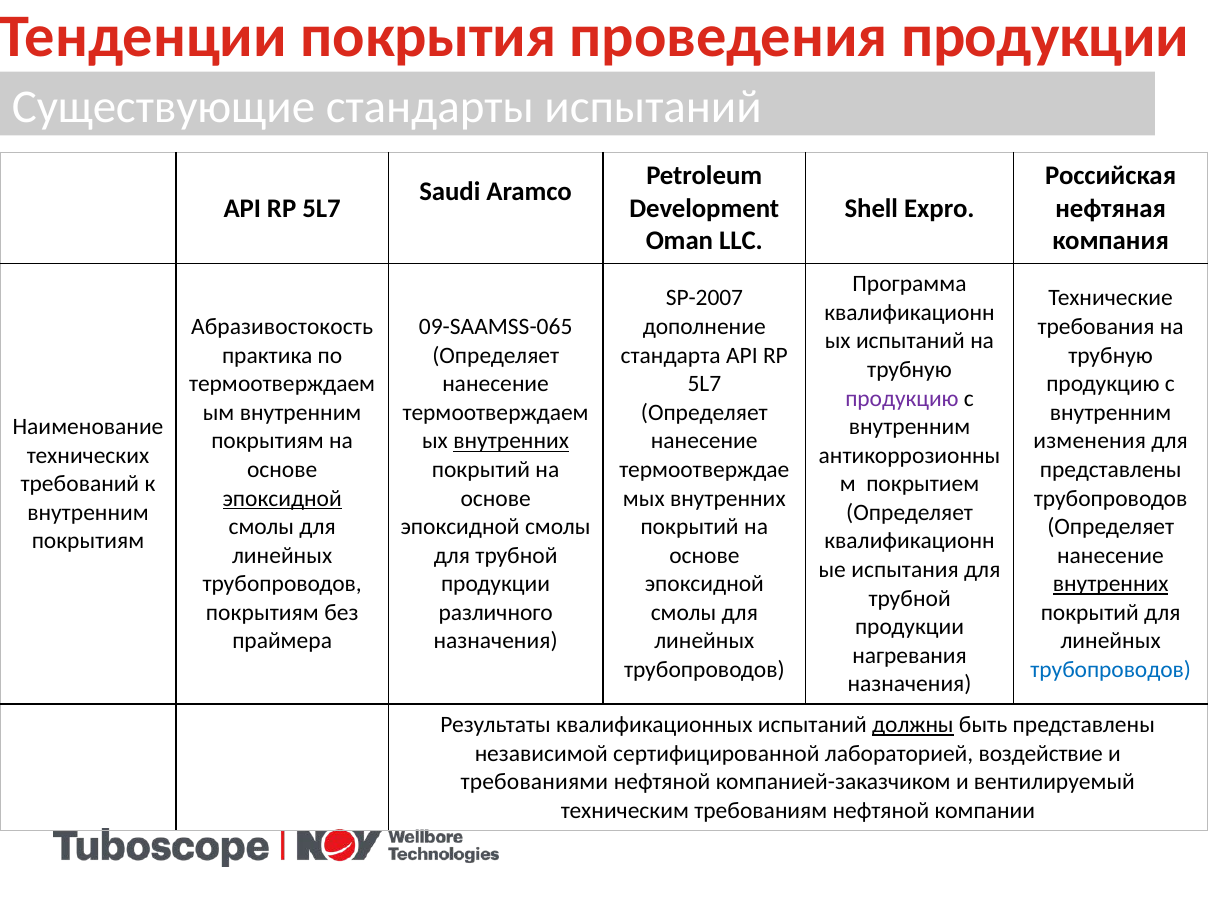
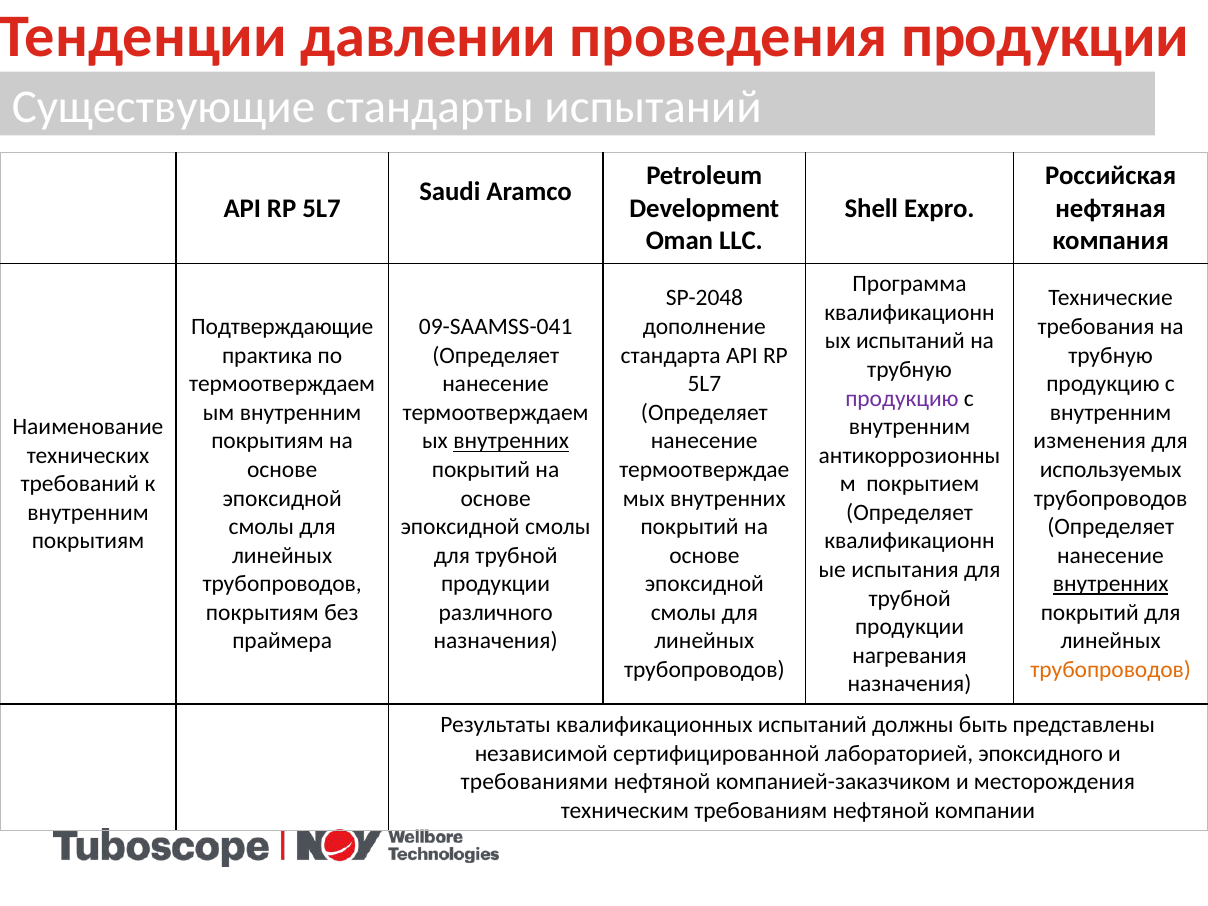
покрытия: покрытия -> давлении
SP-2007: SP-2007 -> SP-2048
Абразивостокость: Абразивостокость -> Подтверждающие
09-SAAMSS-065: 09-SAAMSS-065 -> 09-SAAMSS-041
представлены at (1111, 470): представлены -> используемых
эпоксидной at (282, 498) underline: present -> none
трубопроводов at (1111, 670) colour: blue -> orange
должны underline: present -> none
воздействие: воздействие -> эпоксидного
вентилируемый: вентилируемый -> месторождения
